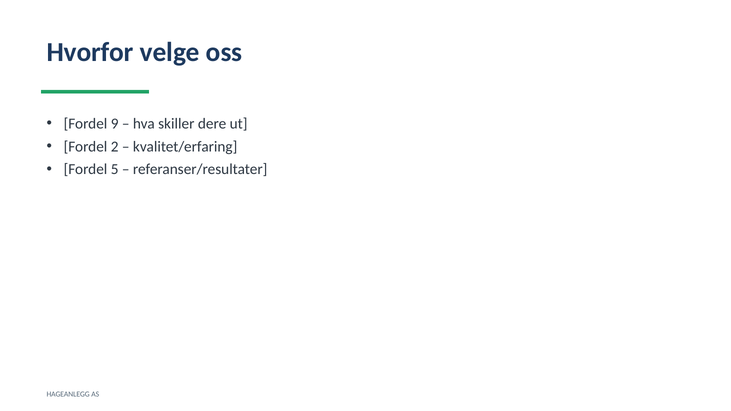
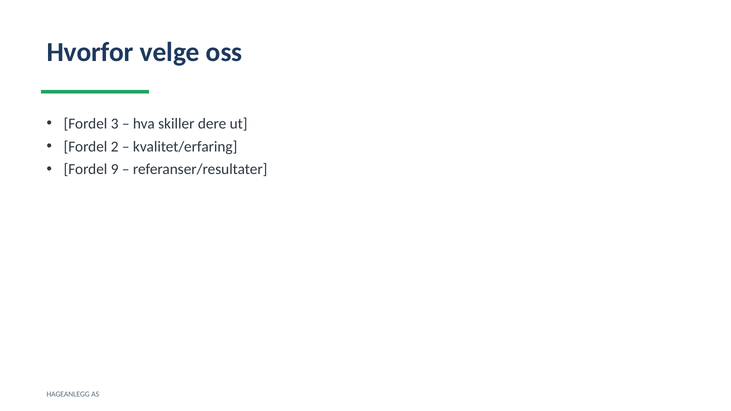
9: 9 -> 3
5: 5 -> 9
